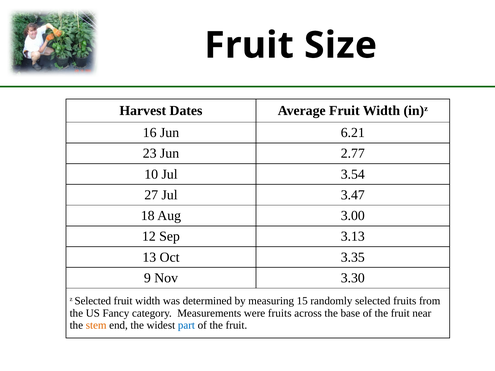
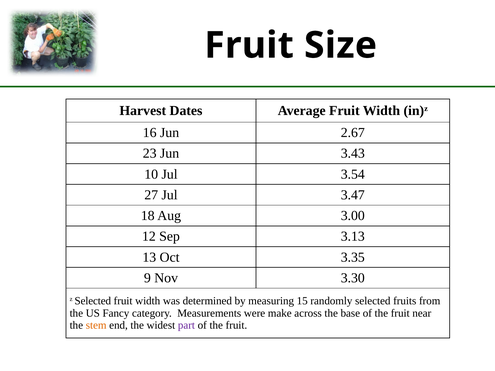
6.21: 6.21 -> 2.67
2.77: 2.77 -> 3.43
were fruits: fruits -> make
part colour: blue -> purple
